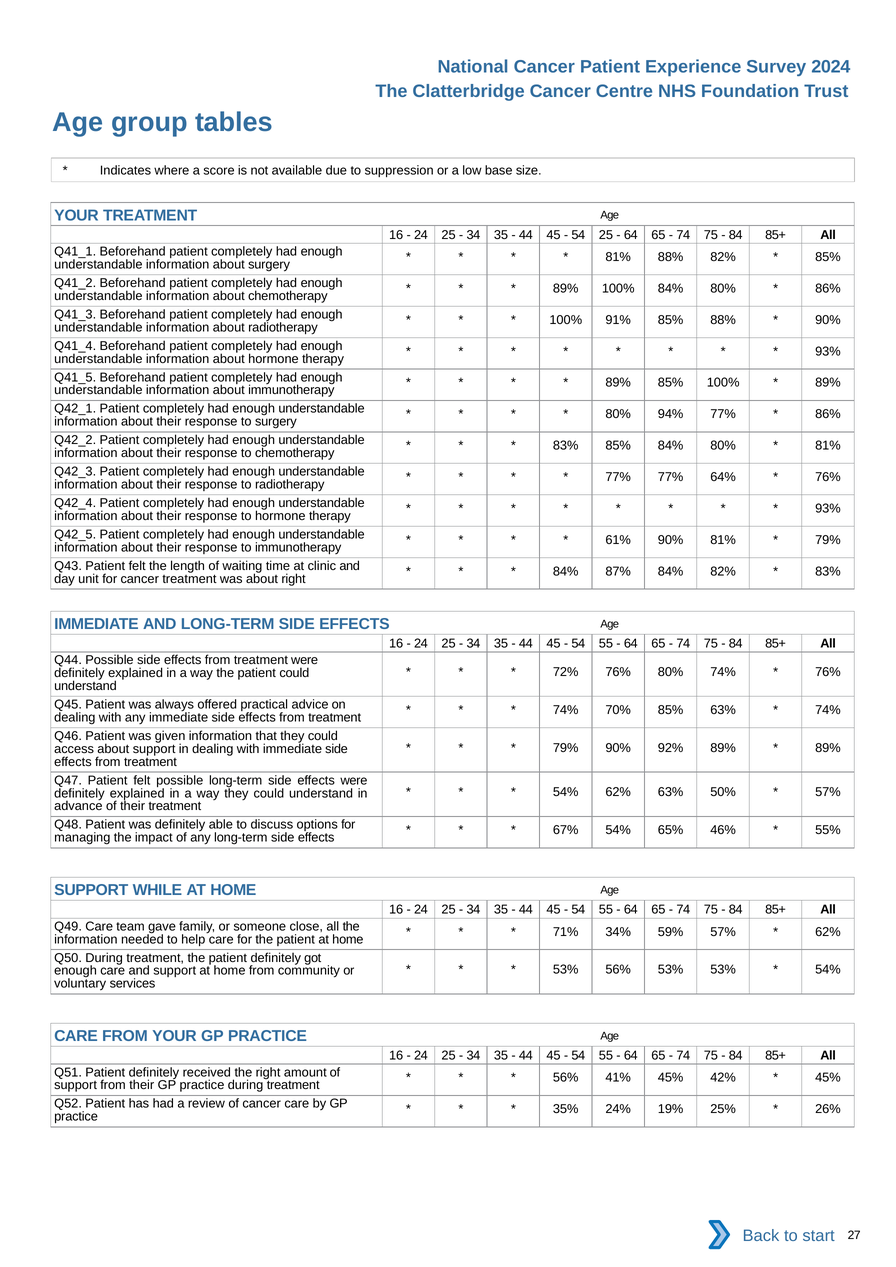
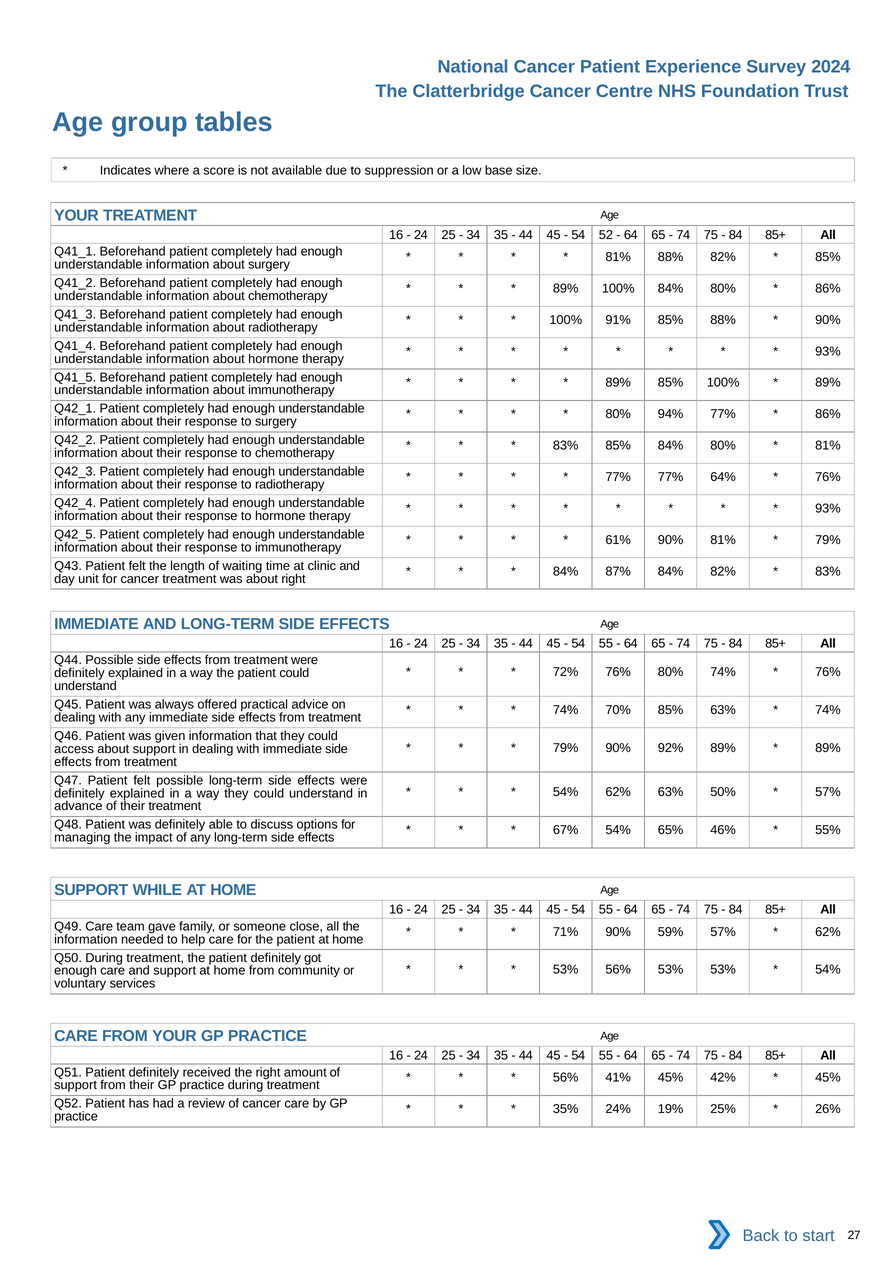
54 25: 25 -> 52
71% 34%: 34% -> 90%
